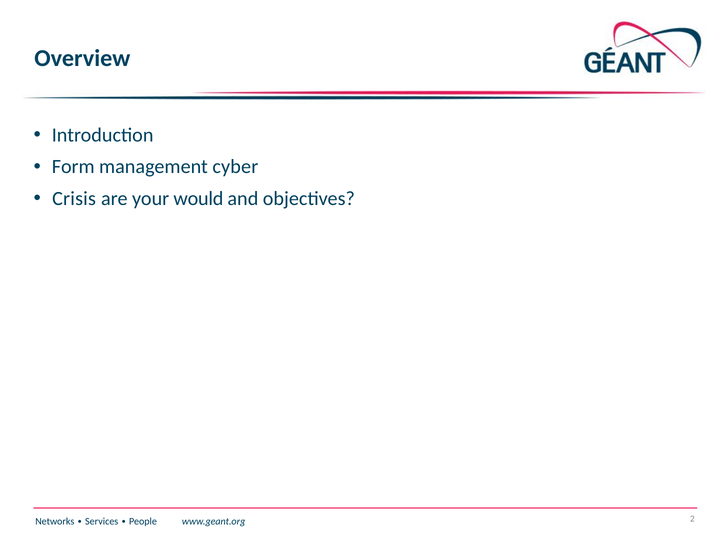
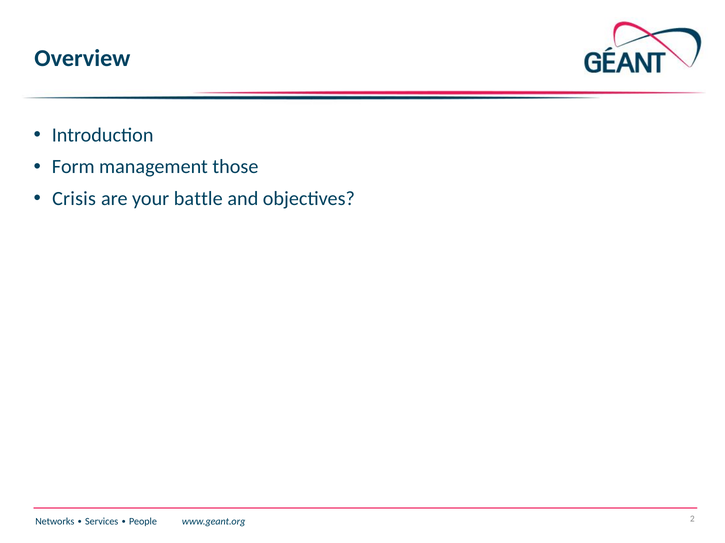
cyber: cyber -> those
would: would -> battle
